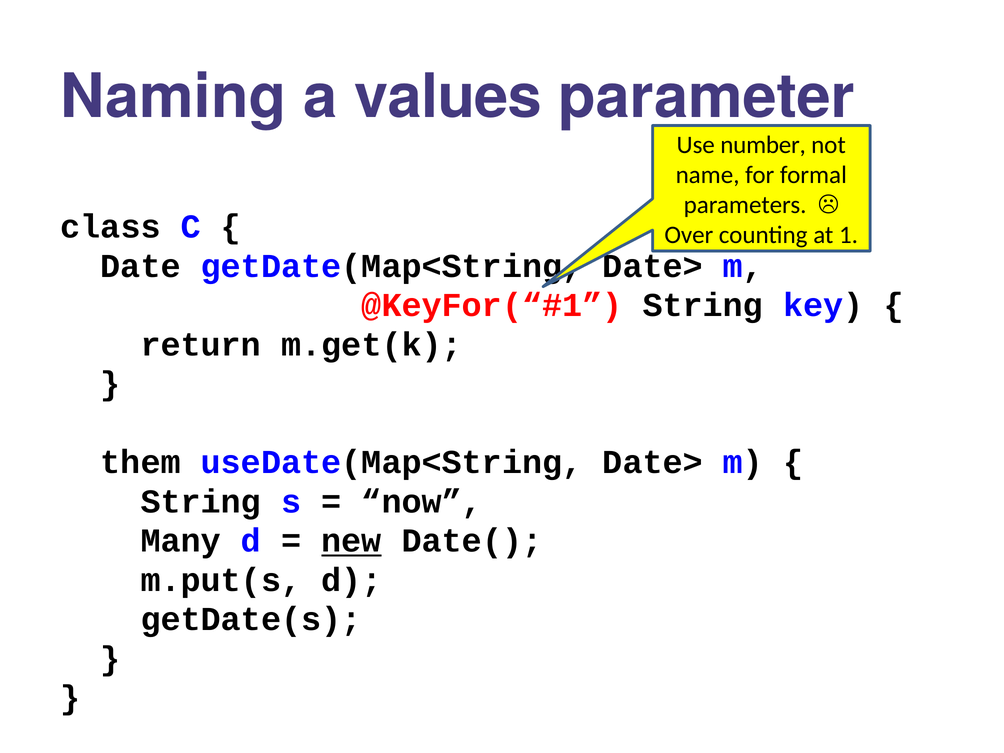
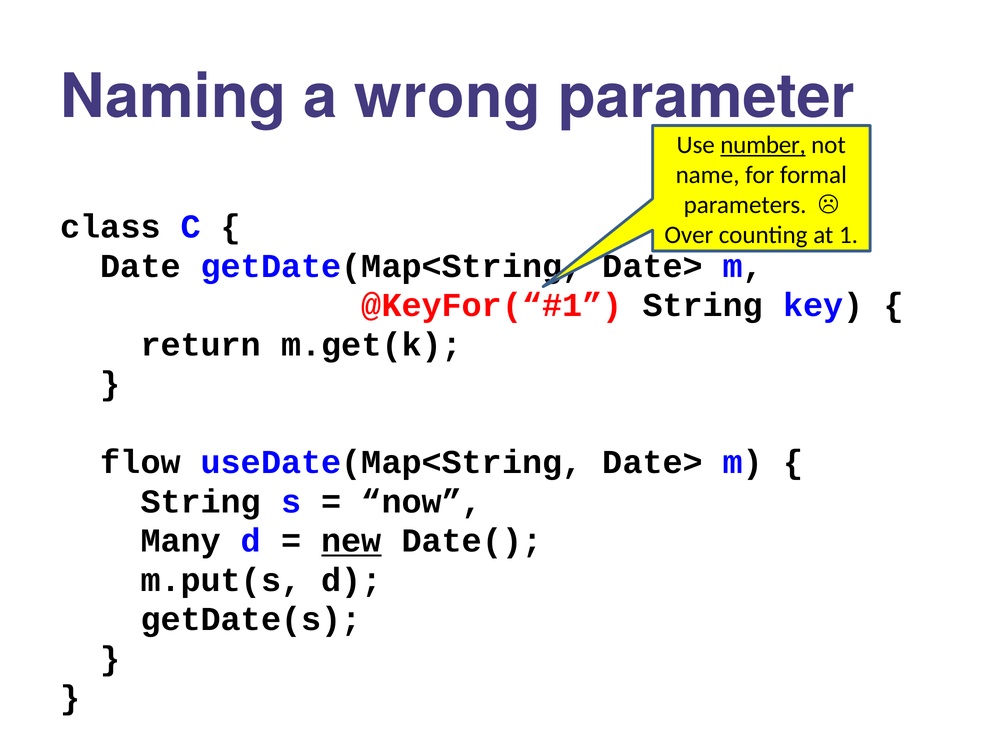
values: values -> wrong
number underline: none -> present
them: them -> flow
